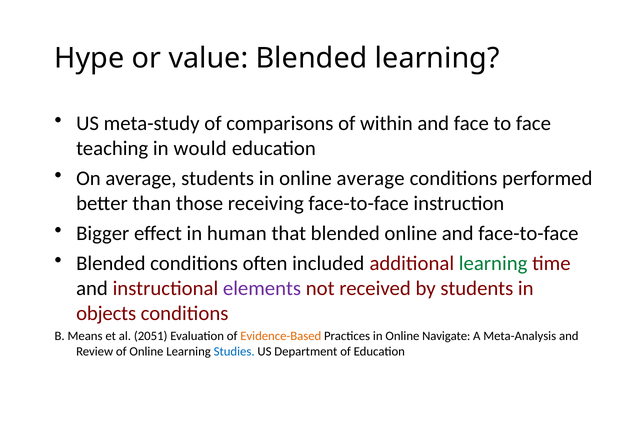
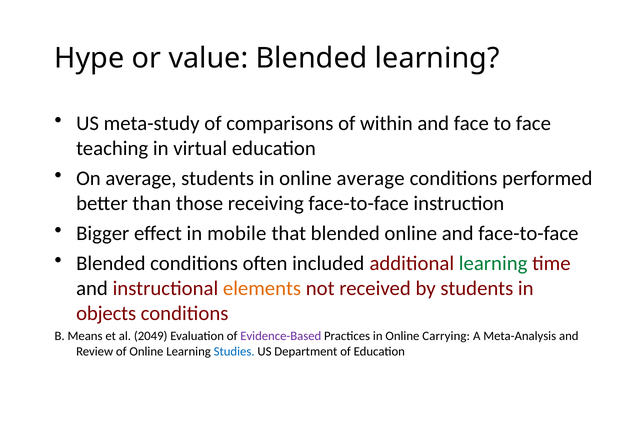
would: would -> virtual
human: human -> mobile
elements colour: purple -> orange
2051: 2051 -> 2049
Evidence-Based colour: orange -> purple
Navigate: Navigate -> Carrying
